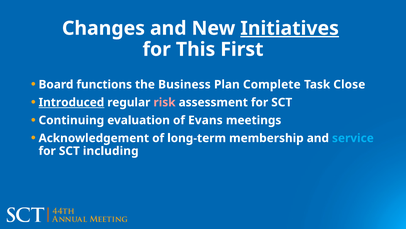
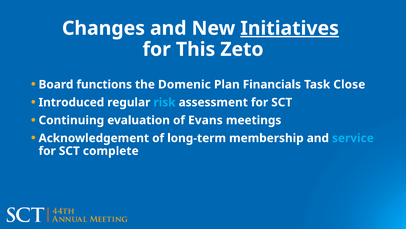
First: First -> Zeto
Business: Business -> Domenic
Complete: Complete -> Financials
Introduced underline: present -> none
risk colour: pink -> light blue
including: including -> complete
